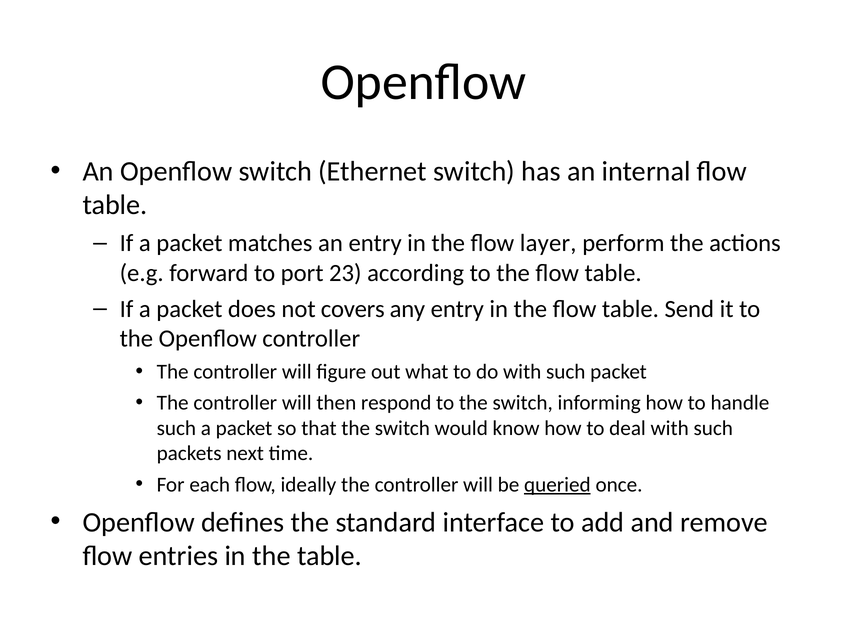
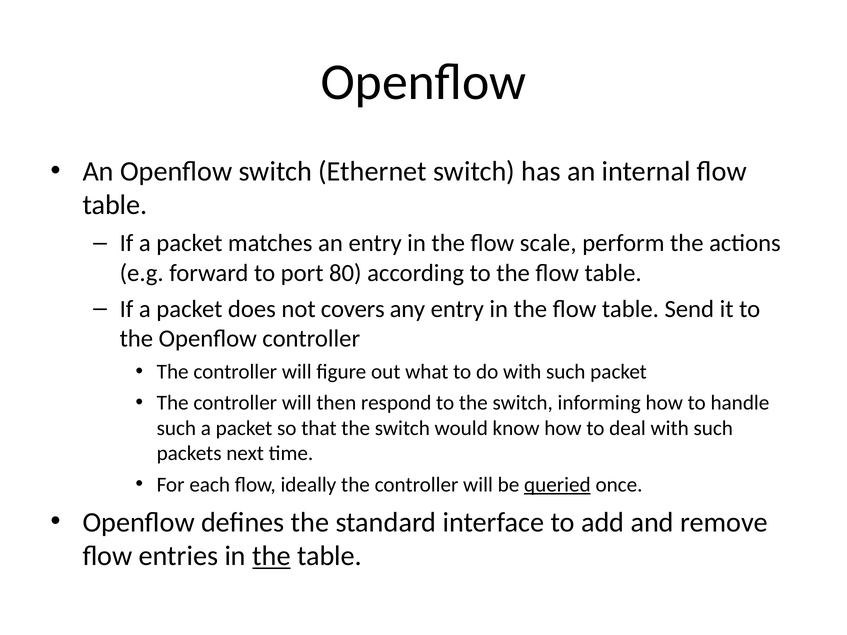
layer: layer -> scale
23: 23 -> 80
the at (271, 556) underline: none -> present
